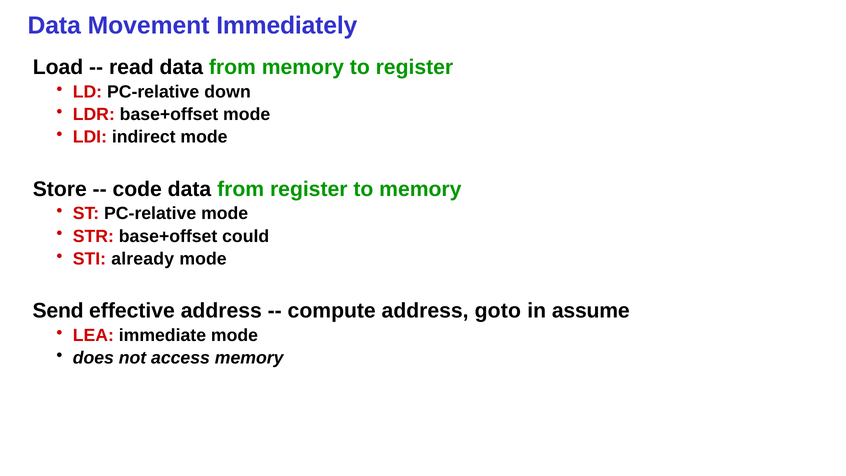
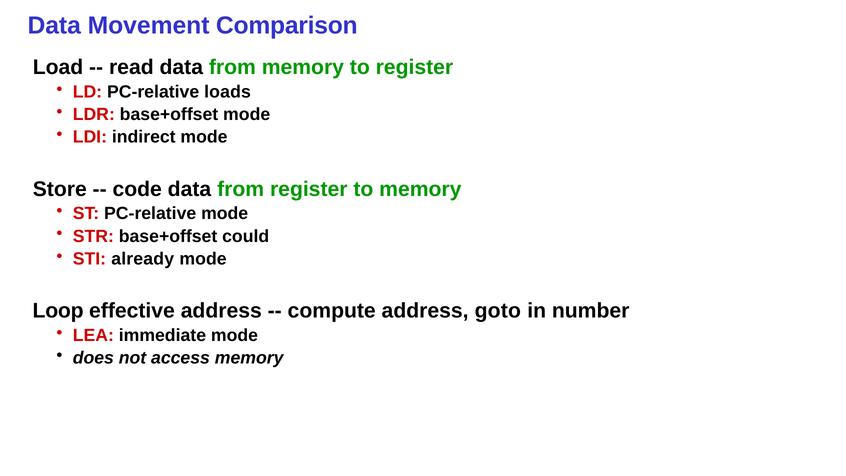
Immediately: Immediately -> Comparison
down: down -> loads
Send: Send -> Loop
assume: assume -> number
